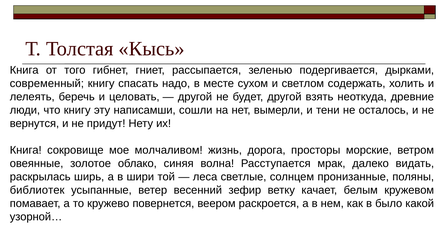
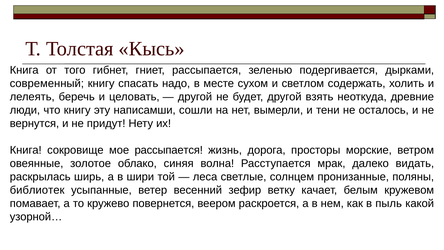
мое молчаливом: молчаливом -> рассыпается
было: было -> пыль
